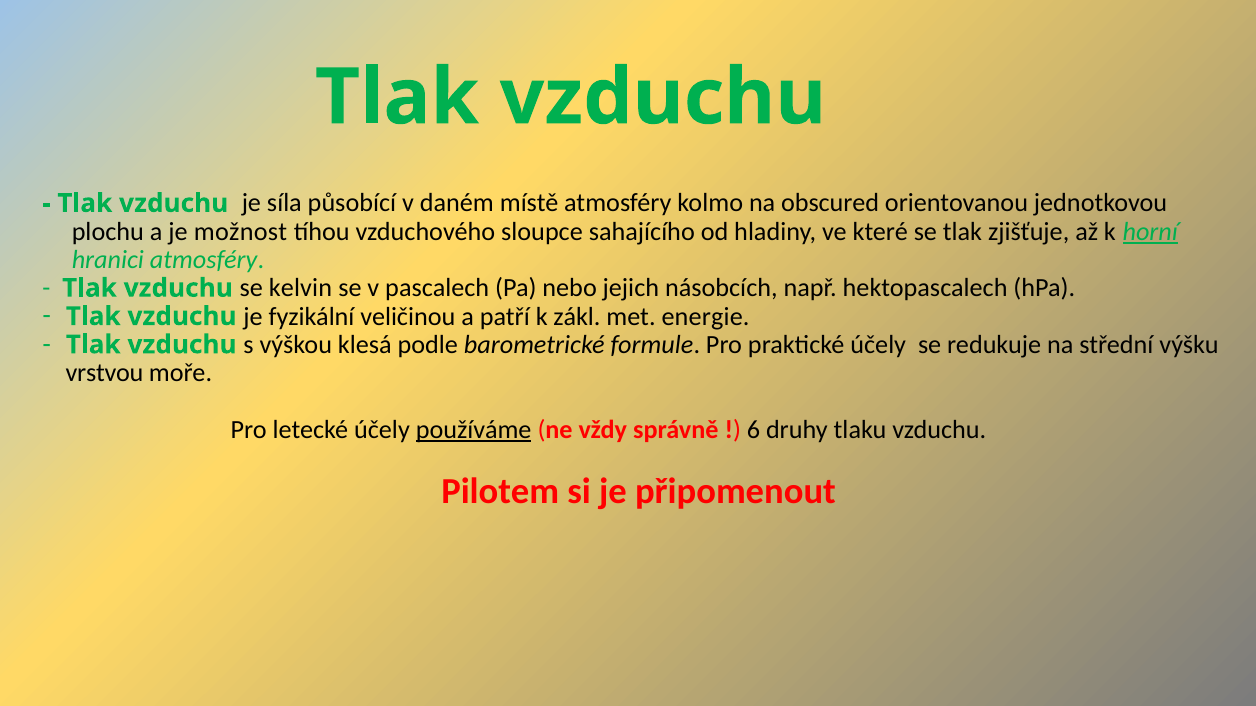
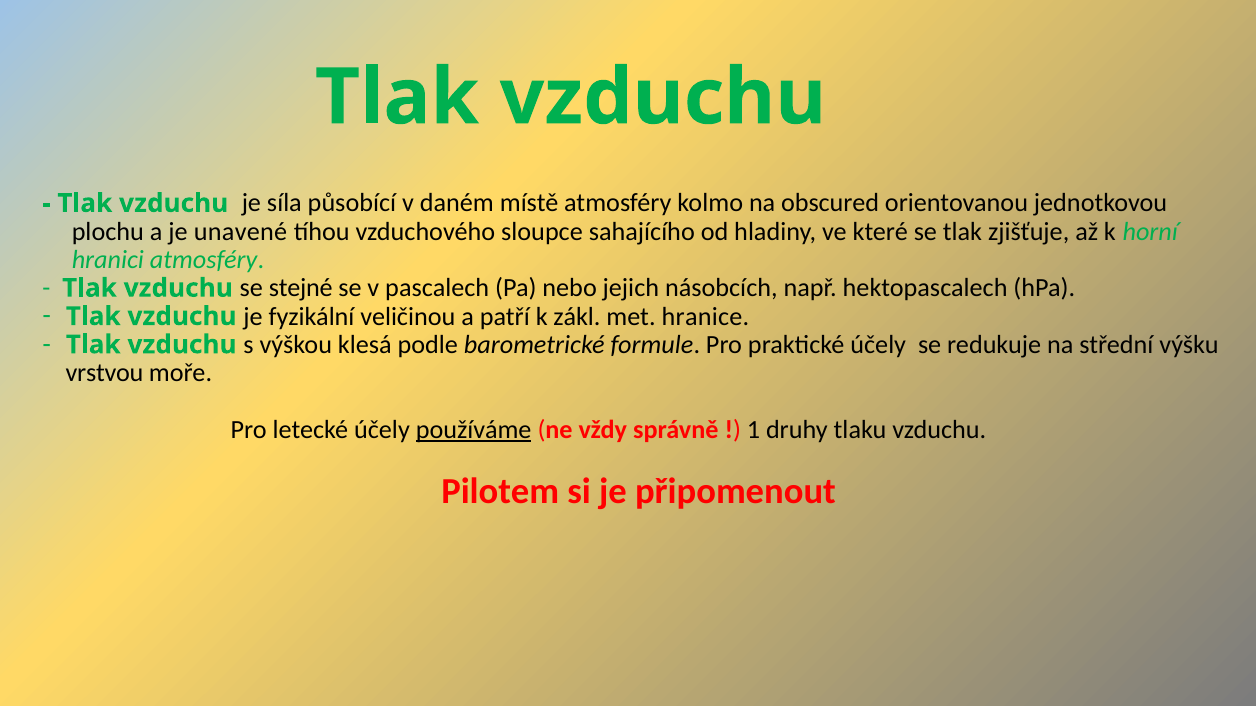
možnost: možnost -> unavené
horní underline: present -> none
kelvin: kelvin -> stejné
energie: energie -> hranice
6: 6 -> 1
